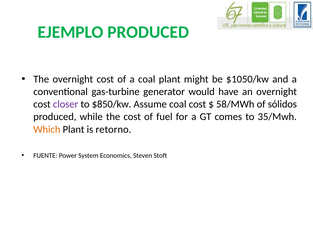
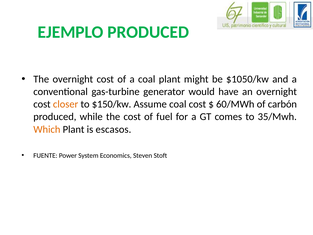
closer colour: purple -> orange
$850/kw: $850/kw -> $150/kw
58/MWh: 58/MWh -> 60/MWh
sólidos: sólidos -> carbón
retorno: retorno -> escasos
